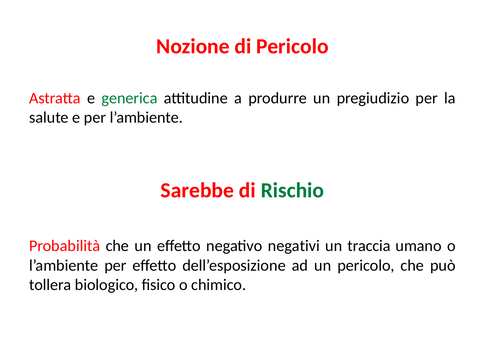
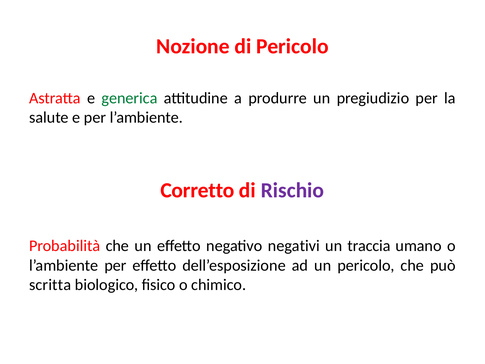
Sarebbe: Sarebbe -> Corretto
Rischio colour: green -> purple
tollera: tollera -> scritta
